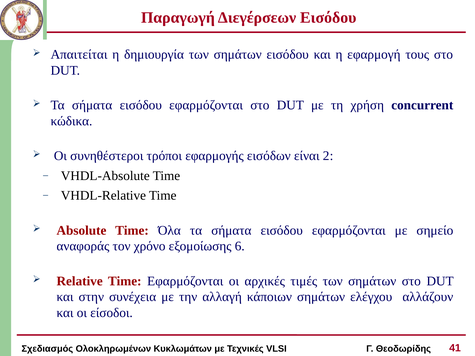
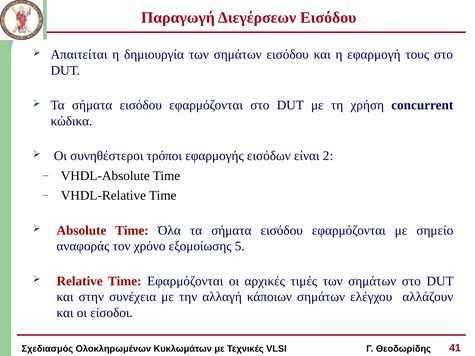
6: 6 -> 5
